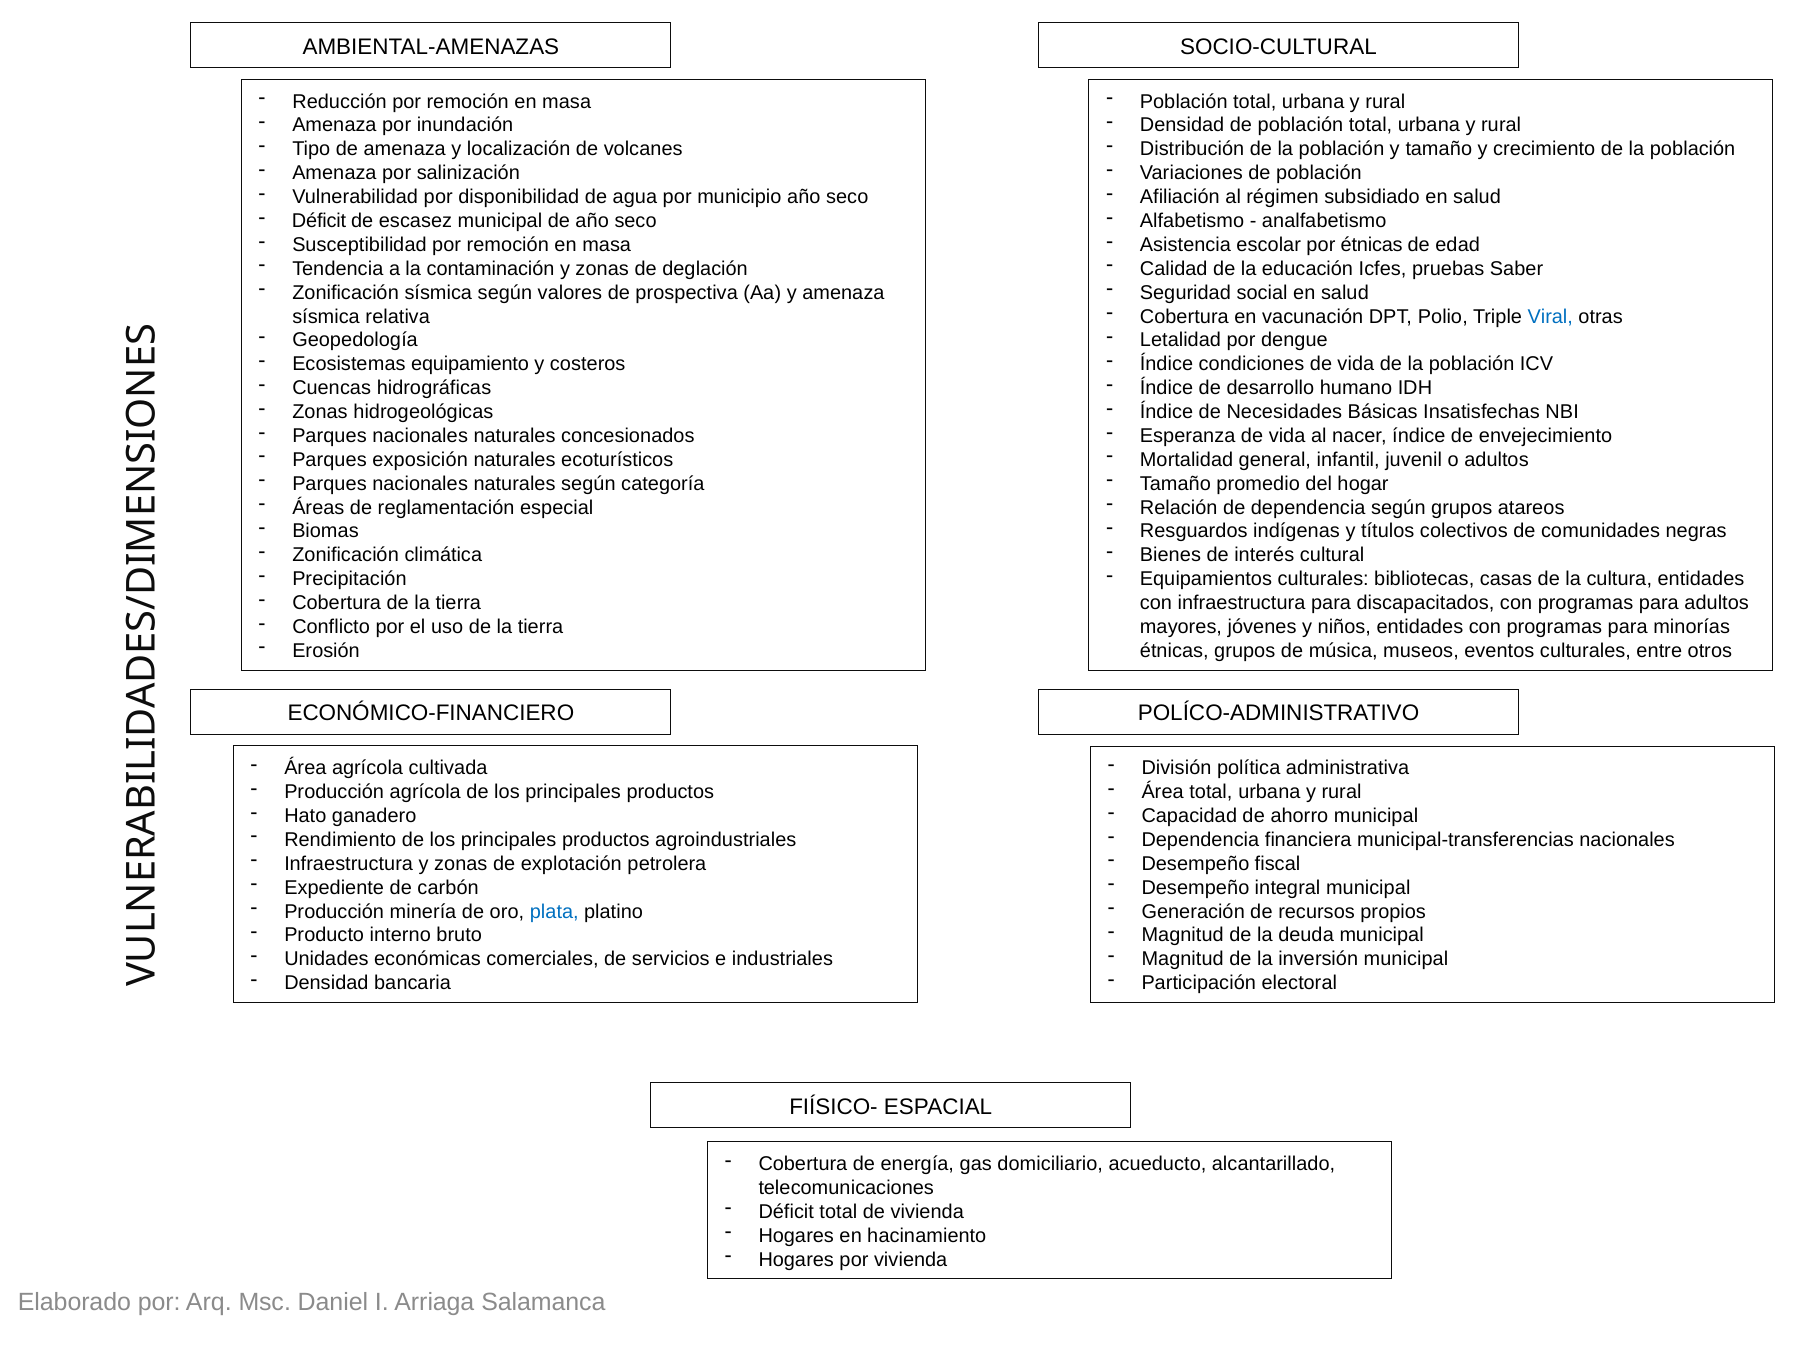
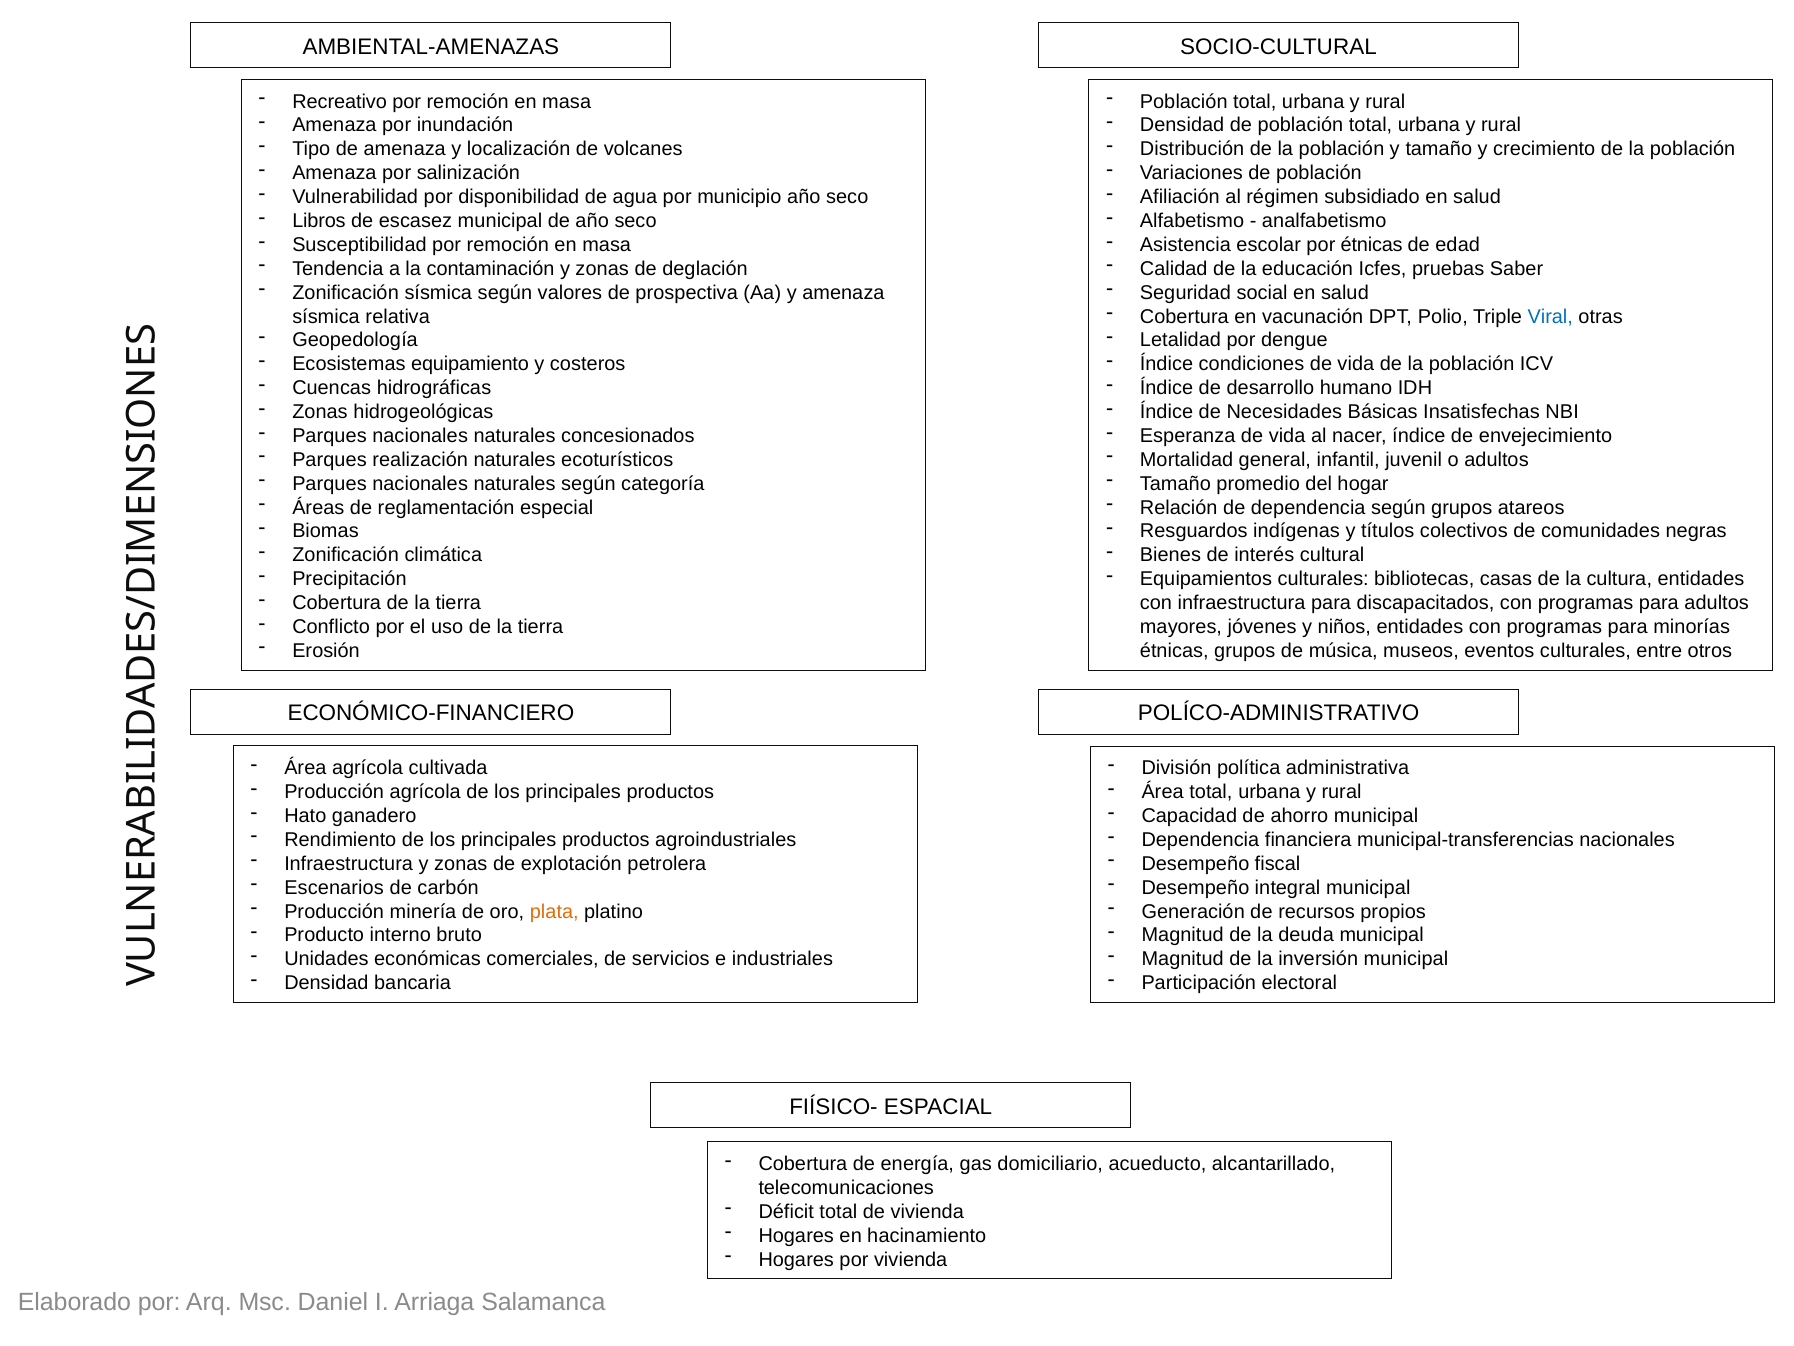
Reducción: Reducción -> Recreativo
Déficit at (319, 221): Déficit -> Libros
exposición: exposición -> realización
Expediente: Expediente -> Escenarios
plata colour: blue -> orange
